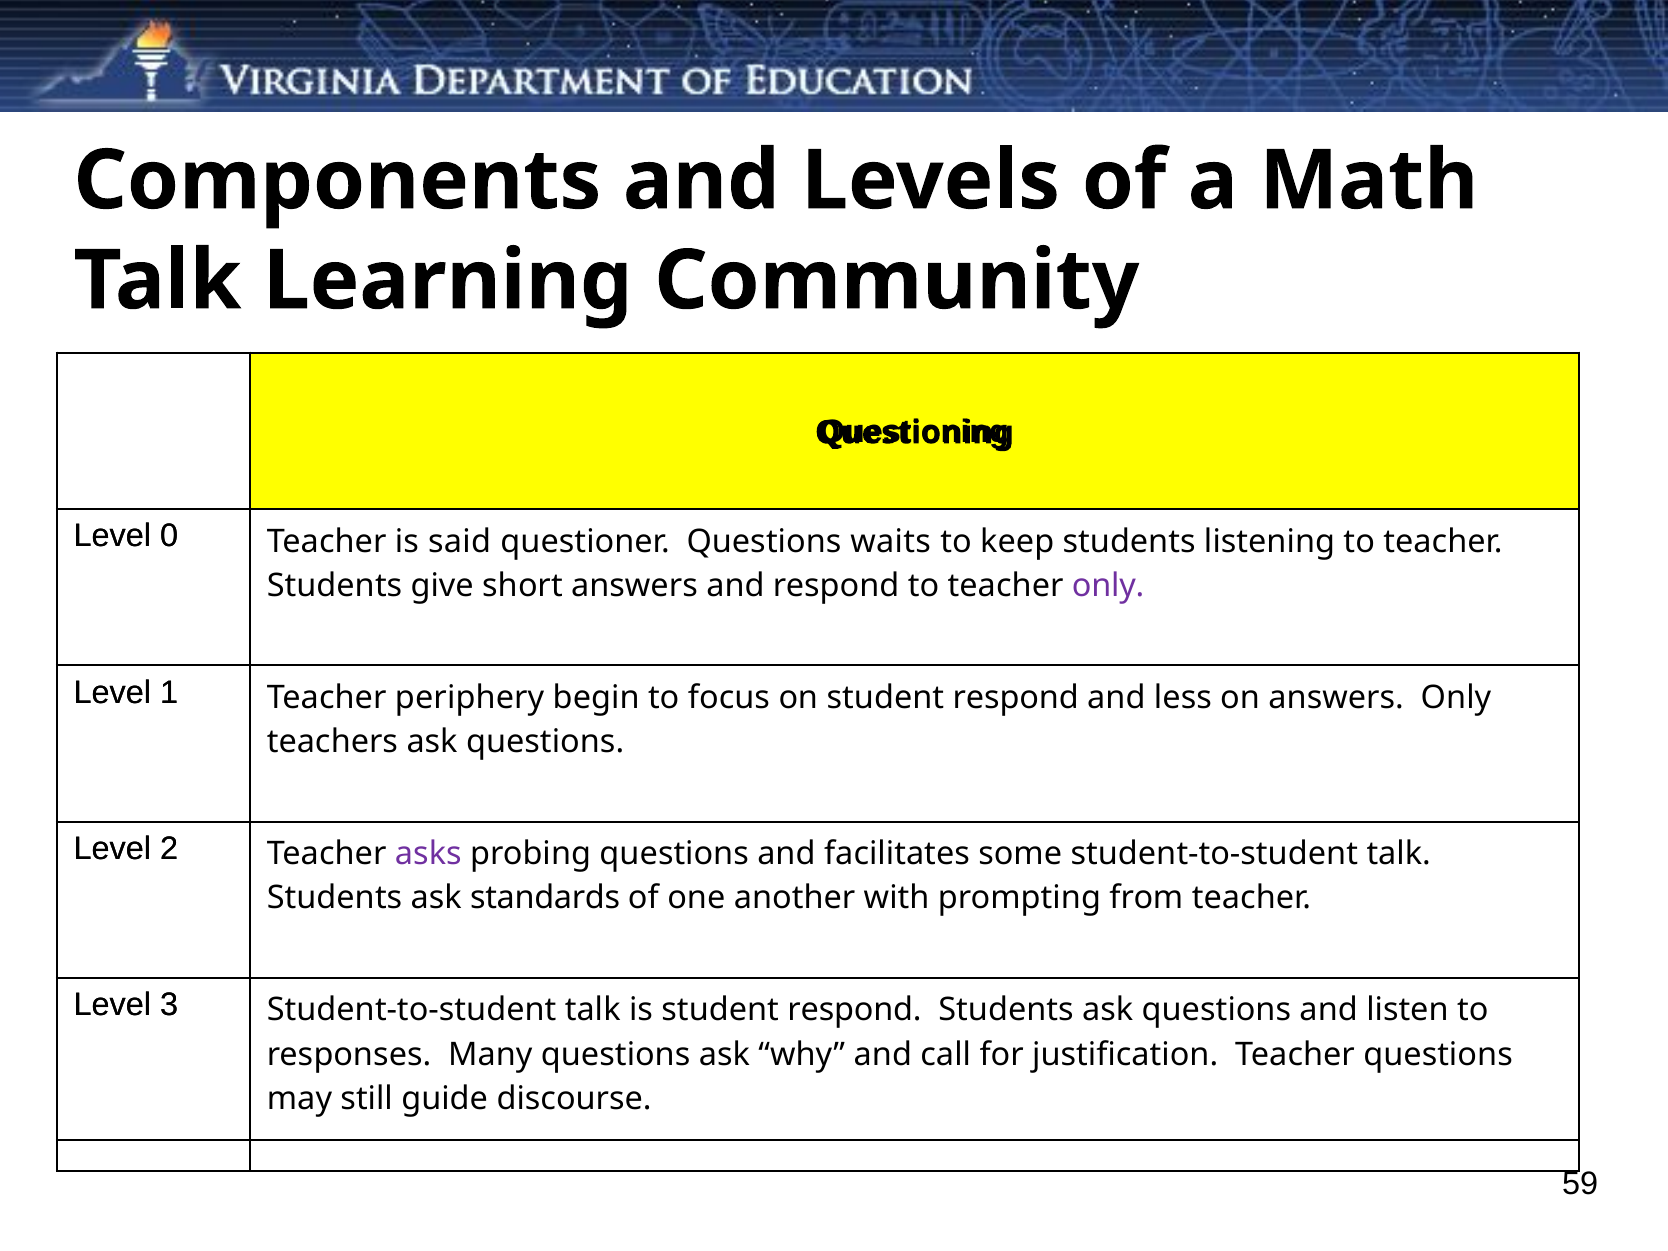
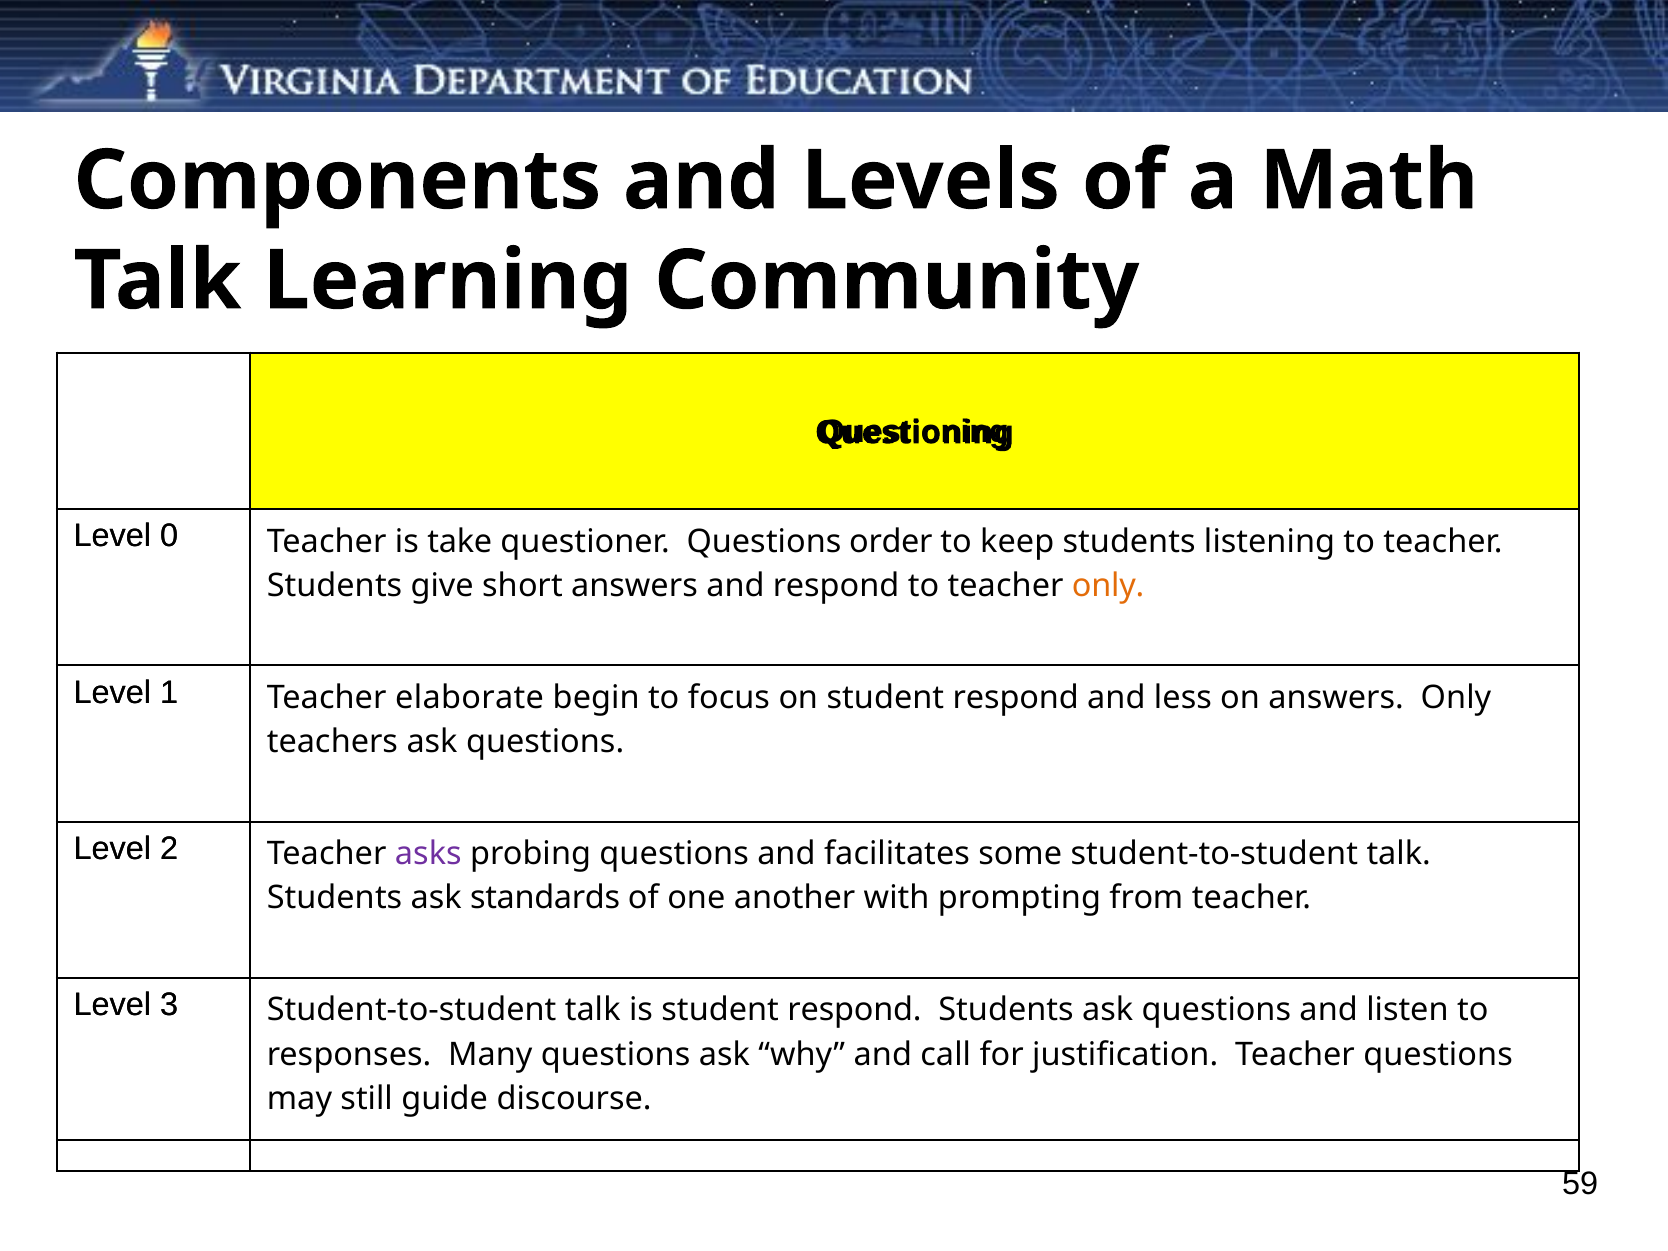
said: said -> take
waits: waits -> order
only at (1108, 586) colour: purple -> orange
periphery: periphery -> elaborate
